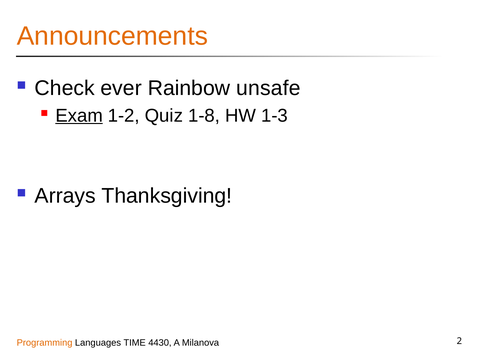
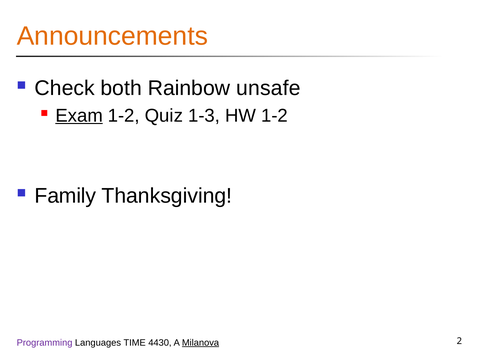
ever: ever -> both
1-8: 1-8 -> 1-3
HW 1-3: 1-3 -> 1-2
Arrays: Arrays -> Family
Programming colour: orange -> purple
Milanova underline: none -> present
